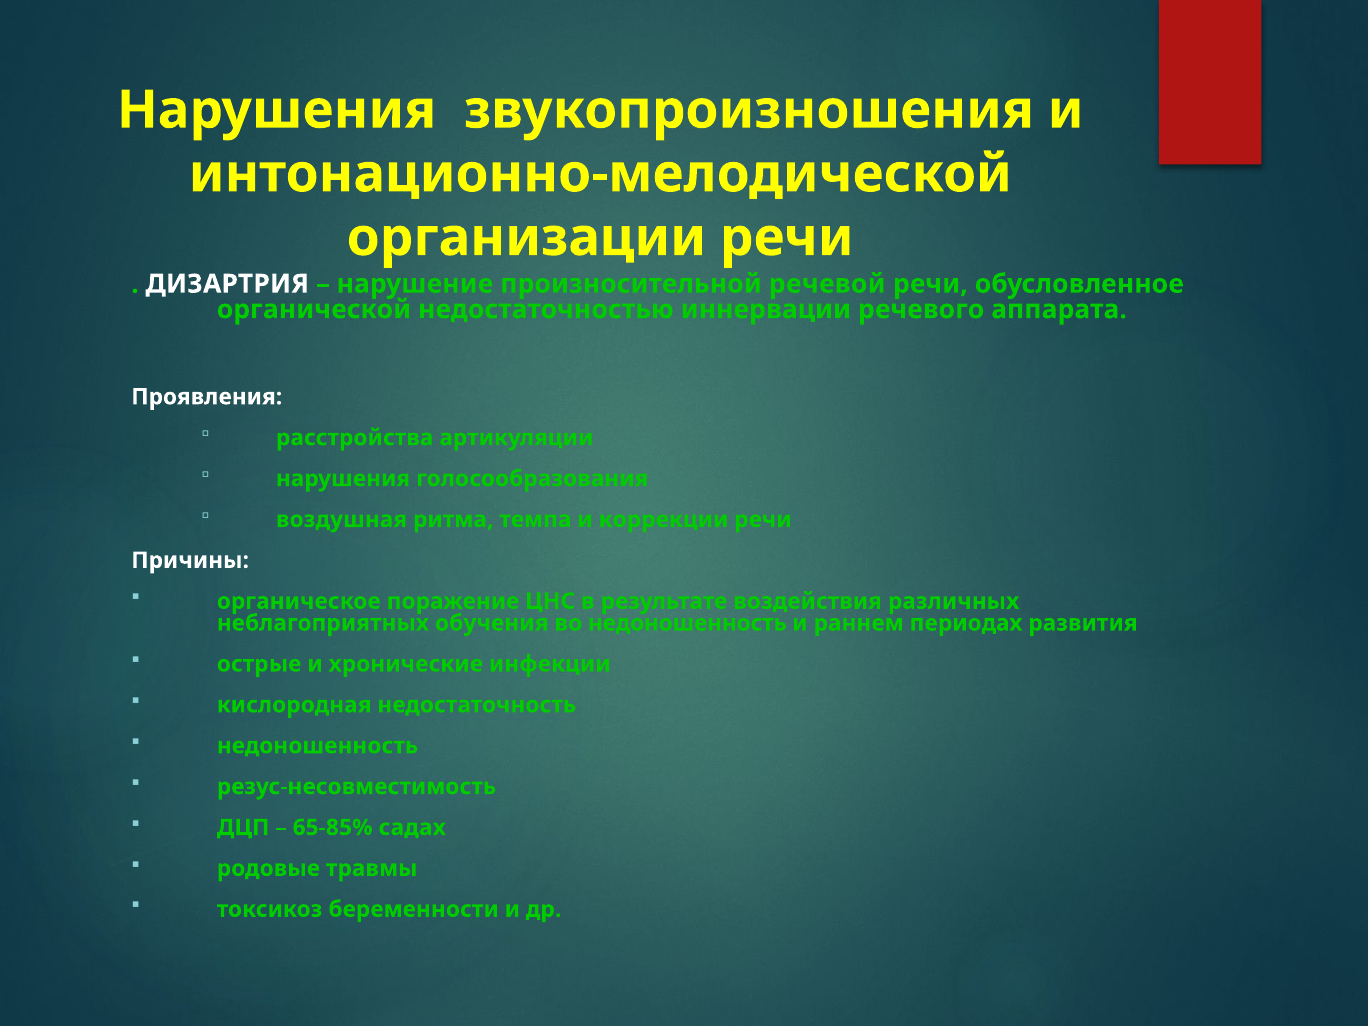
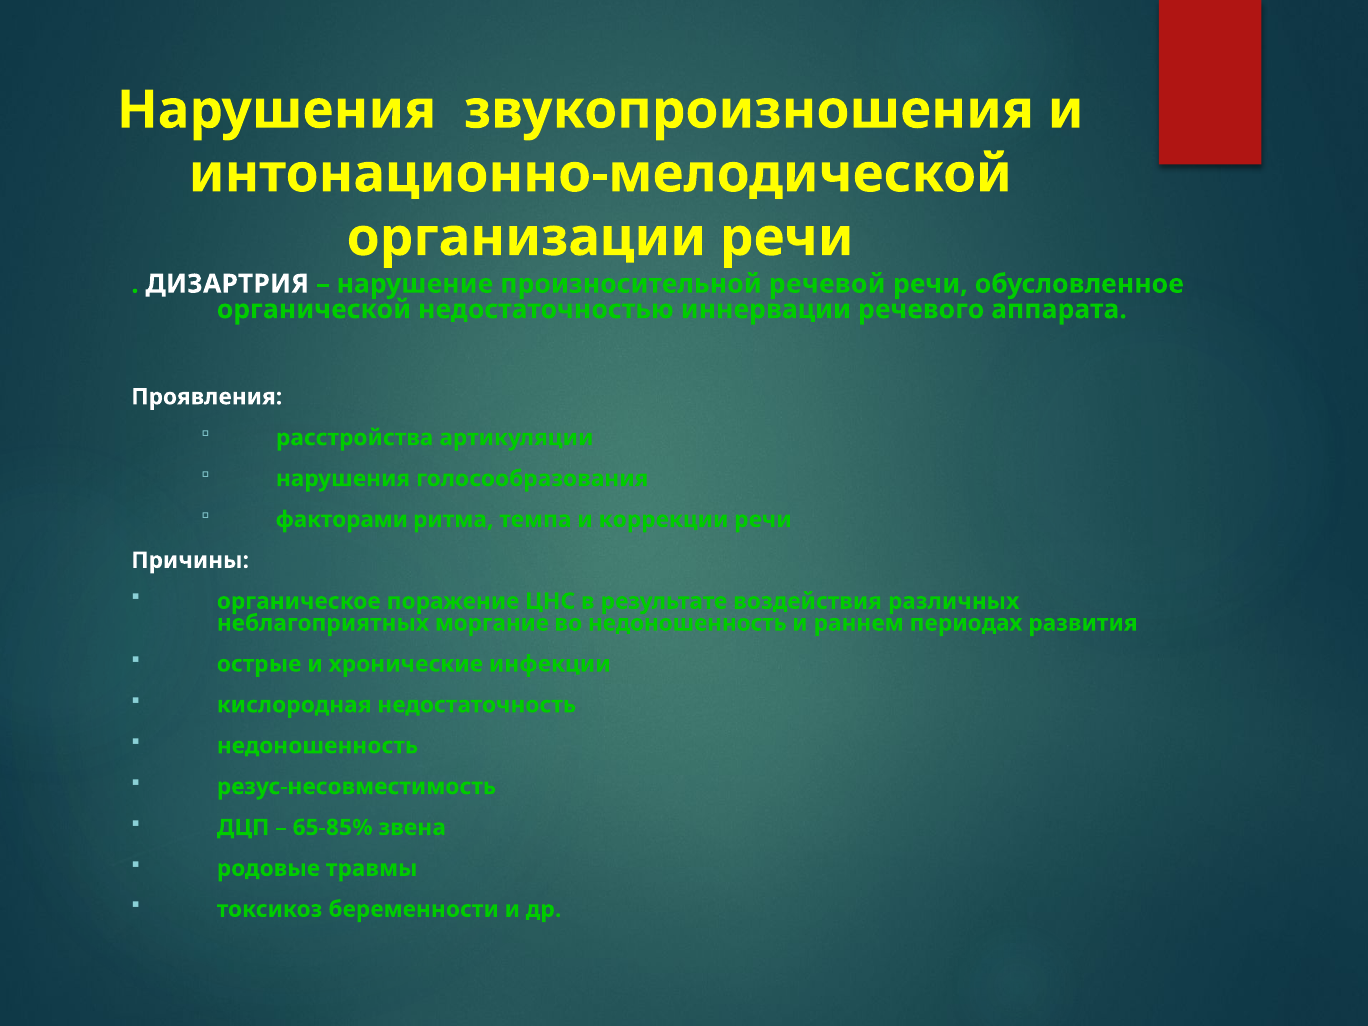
воздушная: воздушная -> факторами
обучения: обучения -> моргание
садах: садах -> звена
